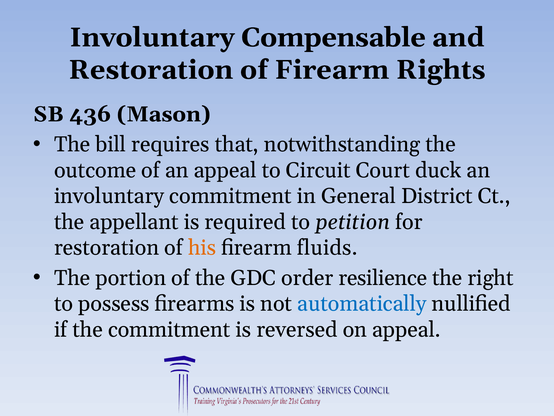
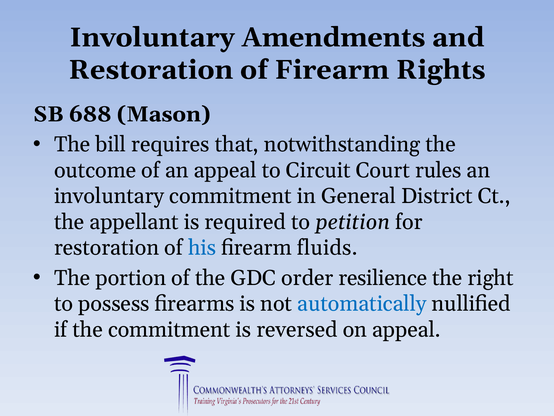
Compensable: Compensable -> Amendments
436: 436 -> 688
duck: duck -> rules
his colour: orange -> blue
